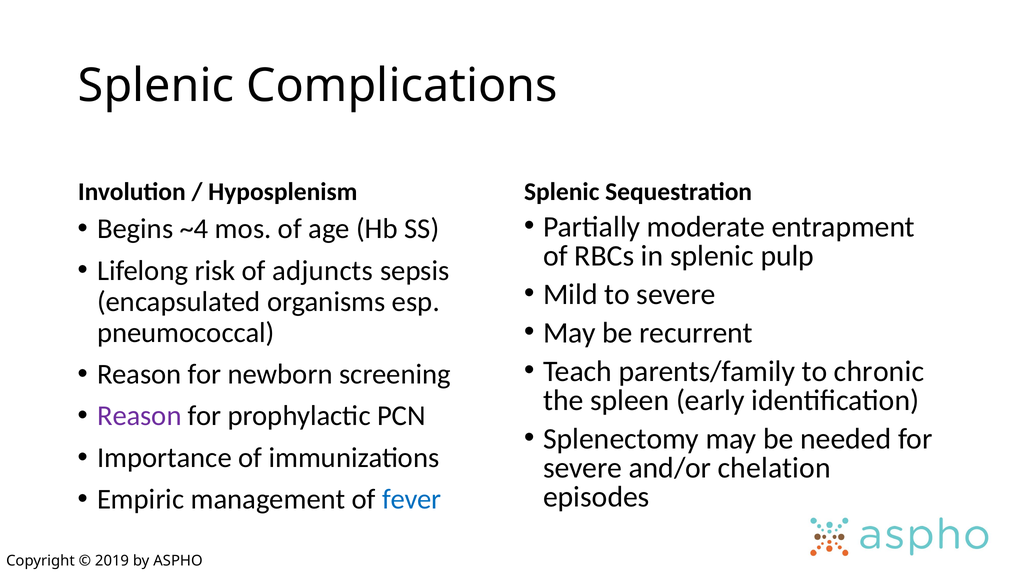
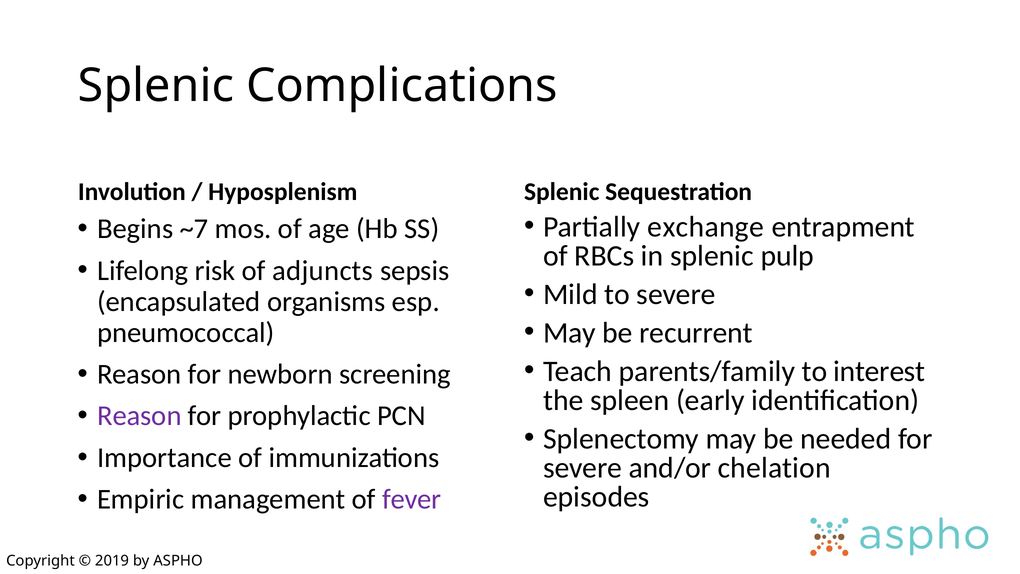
moderate: moderate -> exchange
~4: ~4 -> ~7
chronic: chronic -> interest
fever colour: blue -> purple
